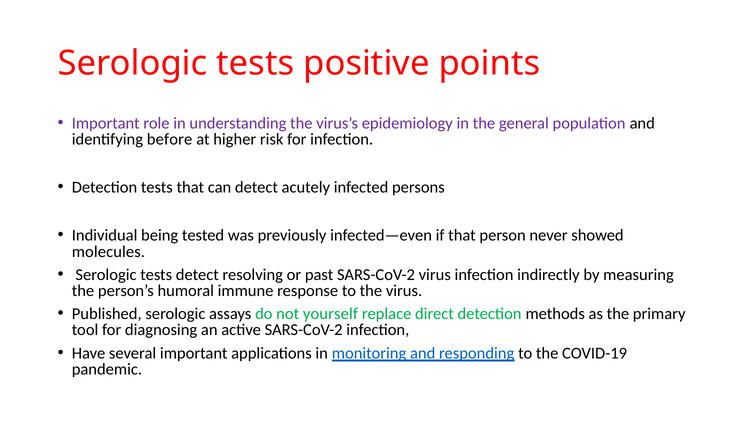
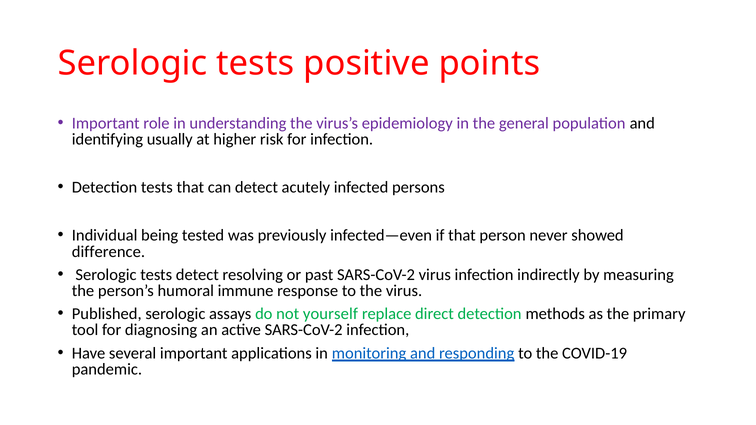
before: before -> usually
molecules: molecules -> difference
